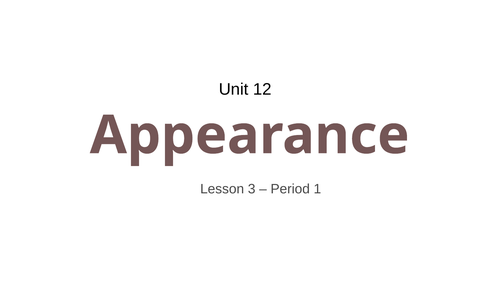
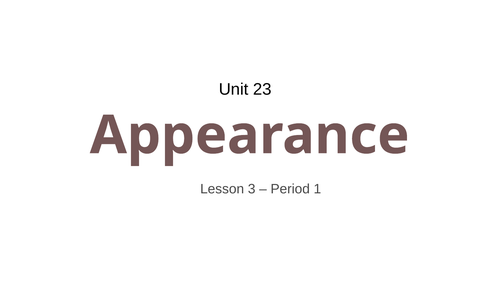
12: 12 -> 23
